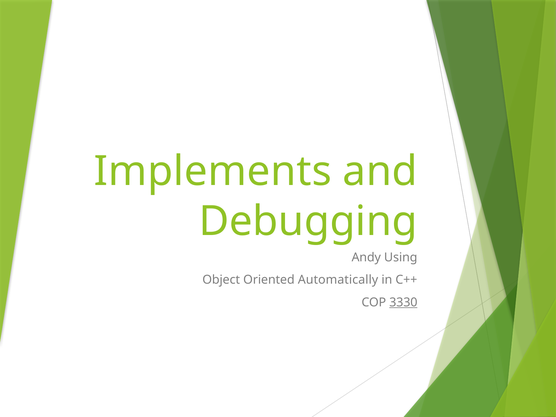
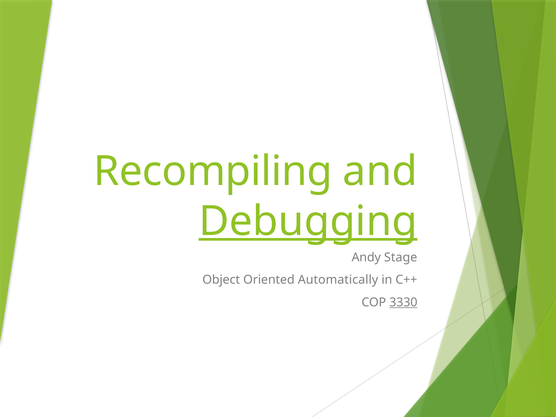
Implements: Implements -> Recompiling
Debugging underline: none -> present
Using: Using -> Stage
